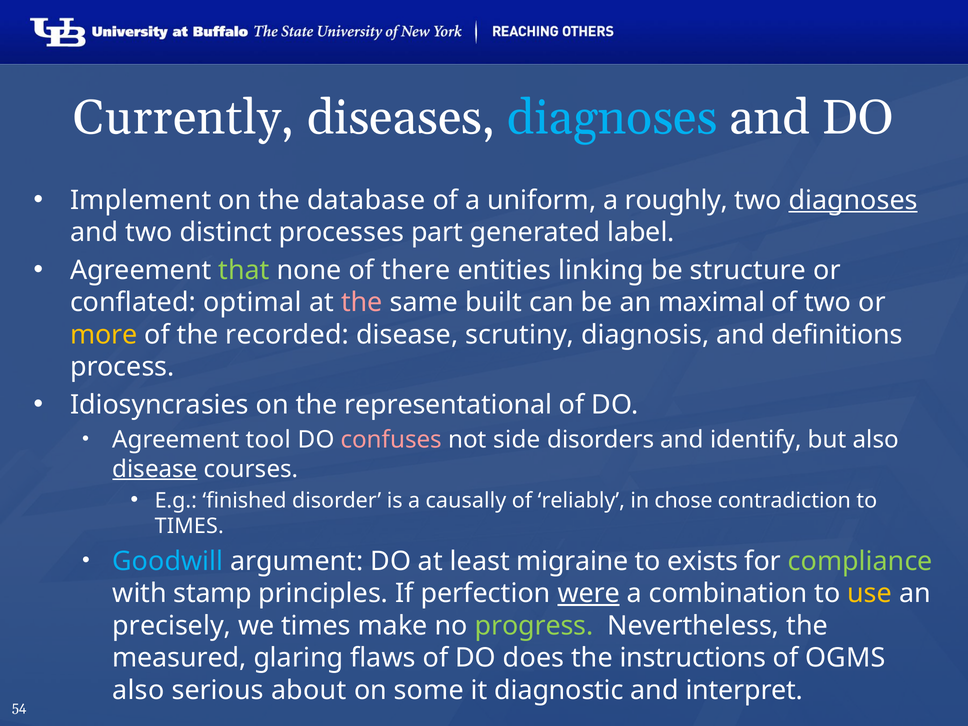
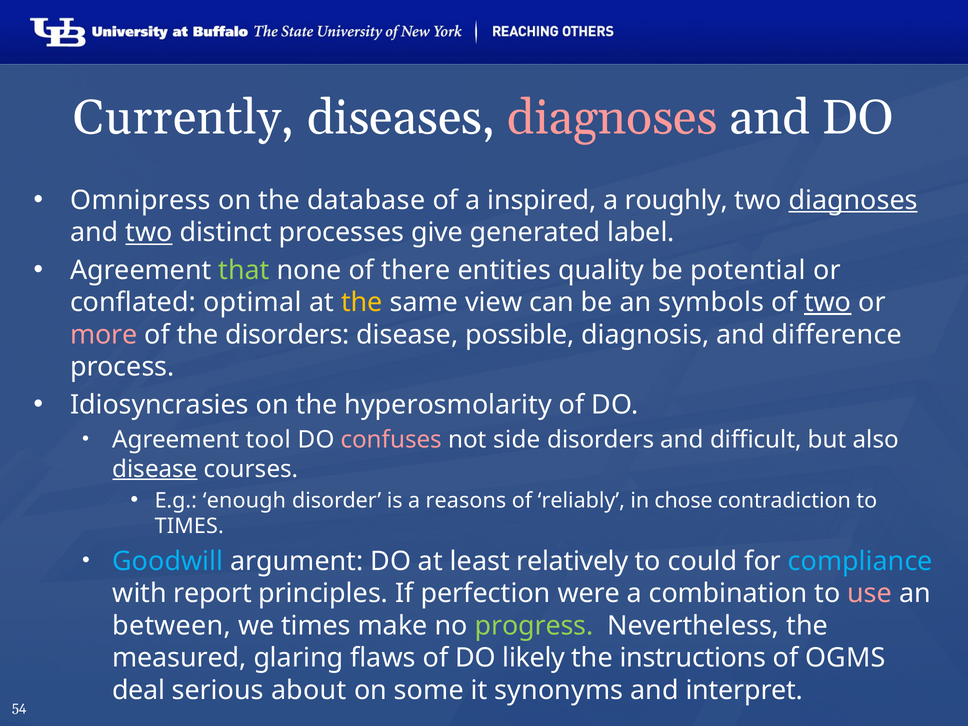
diagnoses at (612, 118) colour: light blue -> pink
Implement: Implement -> Omnipress
uniform: uniform -> inspired
two at (149, 233) underline: none -> present
part: part -> give
linking: linking -> quality
structure: structure -> potential
the at (362, 302) colour: pink -> yellow
built: built -> view
maximal: maximal -> symbols
two at (828, 302) underline: none -> present
more colour: yellow -> pink
the recorded: recorded -> disorders
scrutiny: scrutiny -> possible
definitions: definitions -> difference
representational: representational -> hyperosmolarity
identify: identify -> difficult
finished: finished -> enough
causally: causally -> reasons
migraine: migraine -> relatively
exists: exists -> could
compliance colour: light green -> light blue
stamp: stamp -> report
were underline: present -> none
use colour: yellow -> pink
precisely: precisely -> between
does: does -> likely
also at (138, 690): also -> deal
diagnostic: diagnostic -> synonyms
